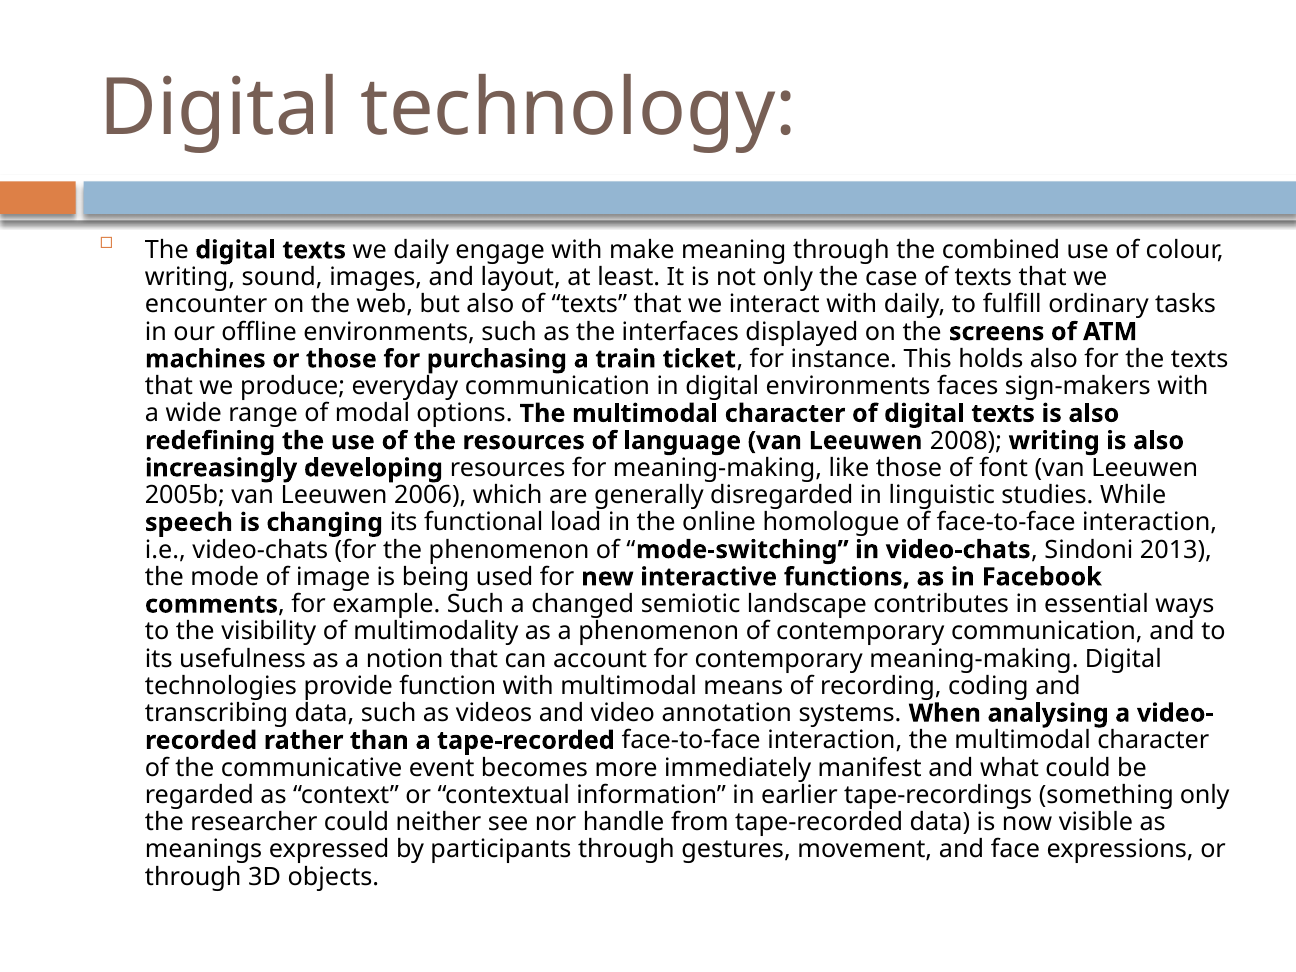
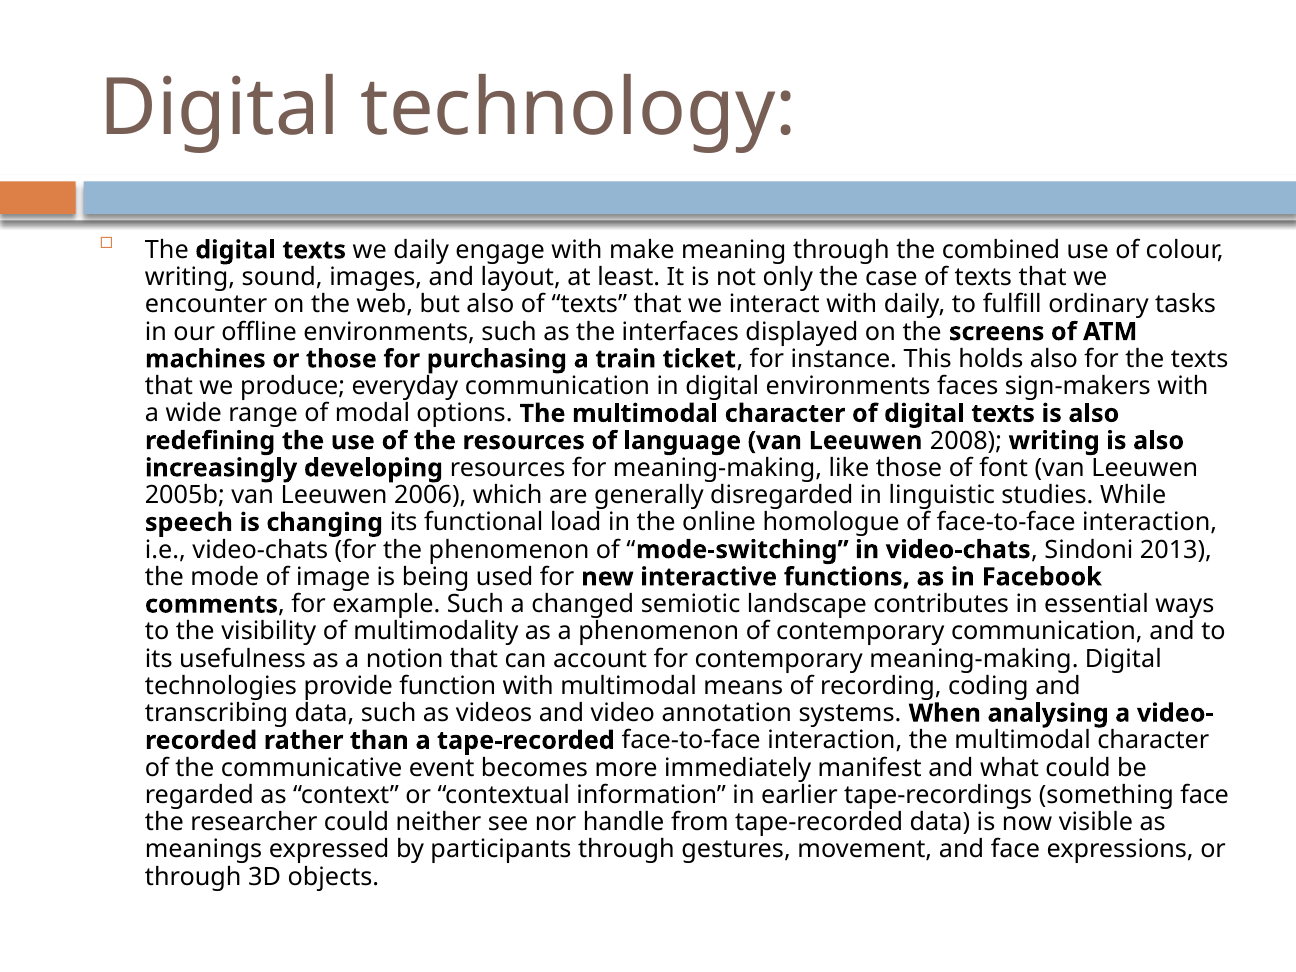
something only: only -> face
